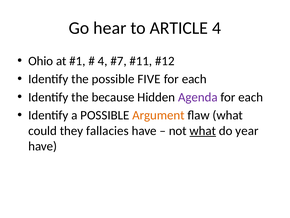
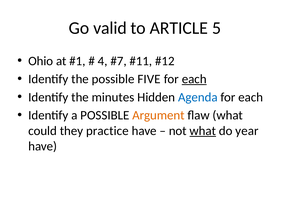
hear: hear -> valid
ARTICLE 4: 4 -> 5
each at (194, 79) underline: none -> present
because: because -> minutes
Agenda colour: purple -> blue
fallacies: fallacies -> practice
